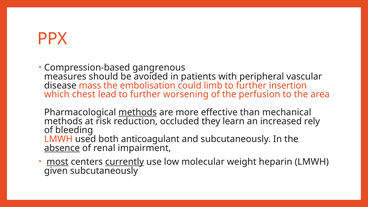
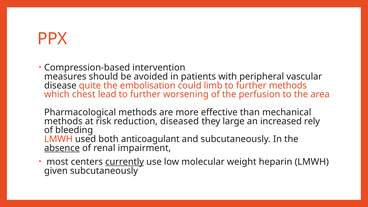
gangrenous: gangrenous -> intervention
mass: mass -> quite
further insertion: insertion -> methods
methods at (138, 112) underline: present -> none
occluded: occluded -> diseased
learn: learn -> large
most underline: present -> none
